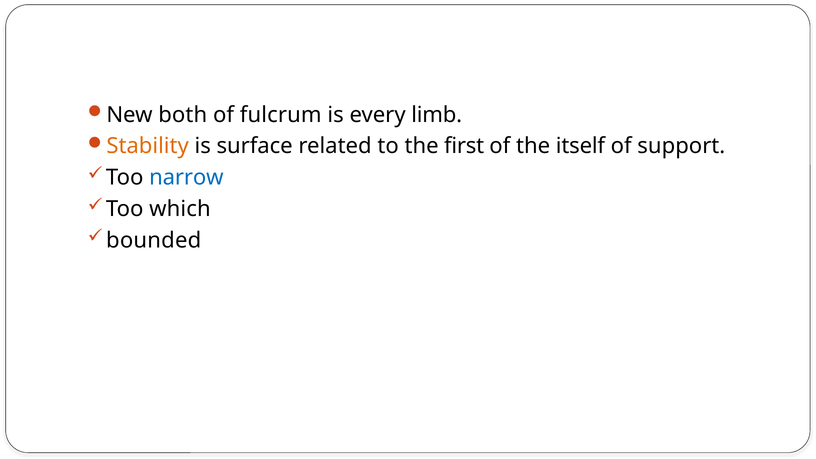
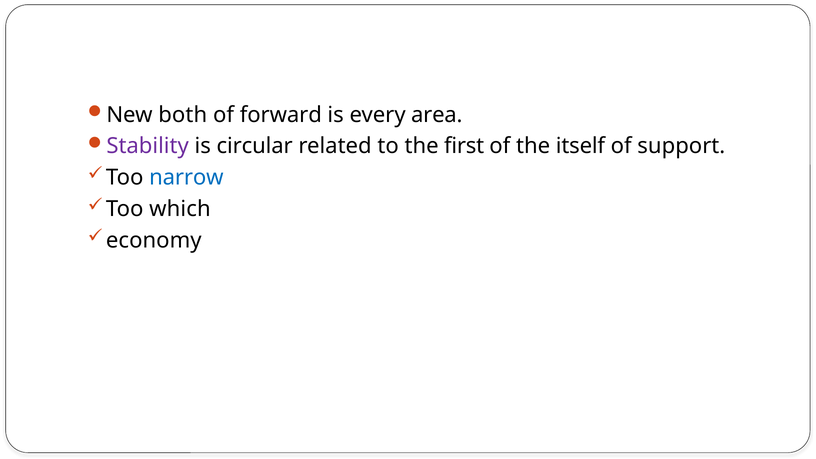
fulcrum: fulcrum -> forward
limb: limb -> area
Stability colour: orange -> purple
surface: surface -> circular
bounded: bounded -> economy
